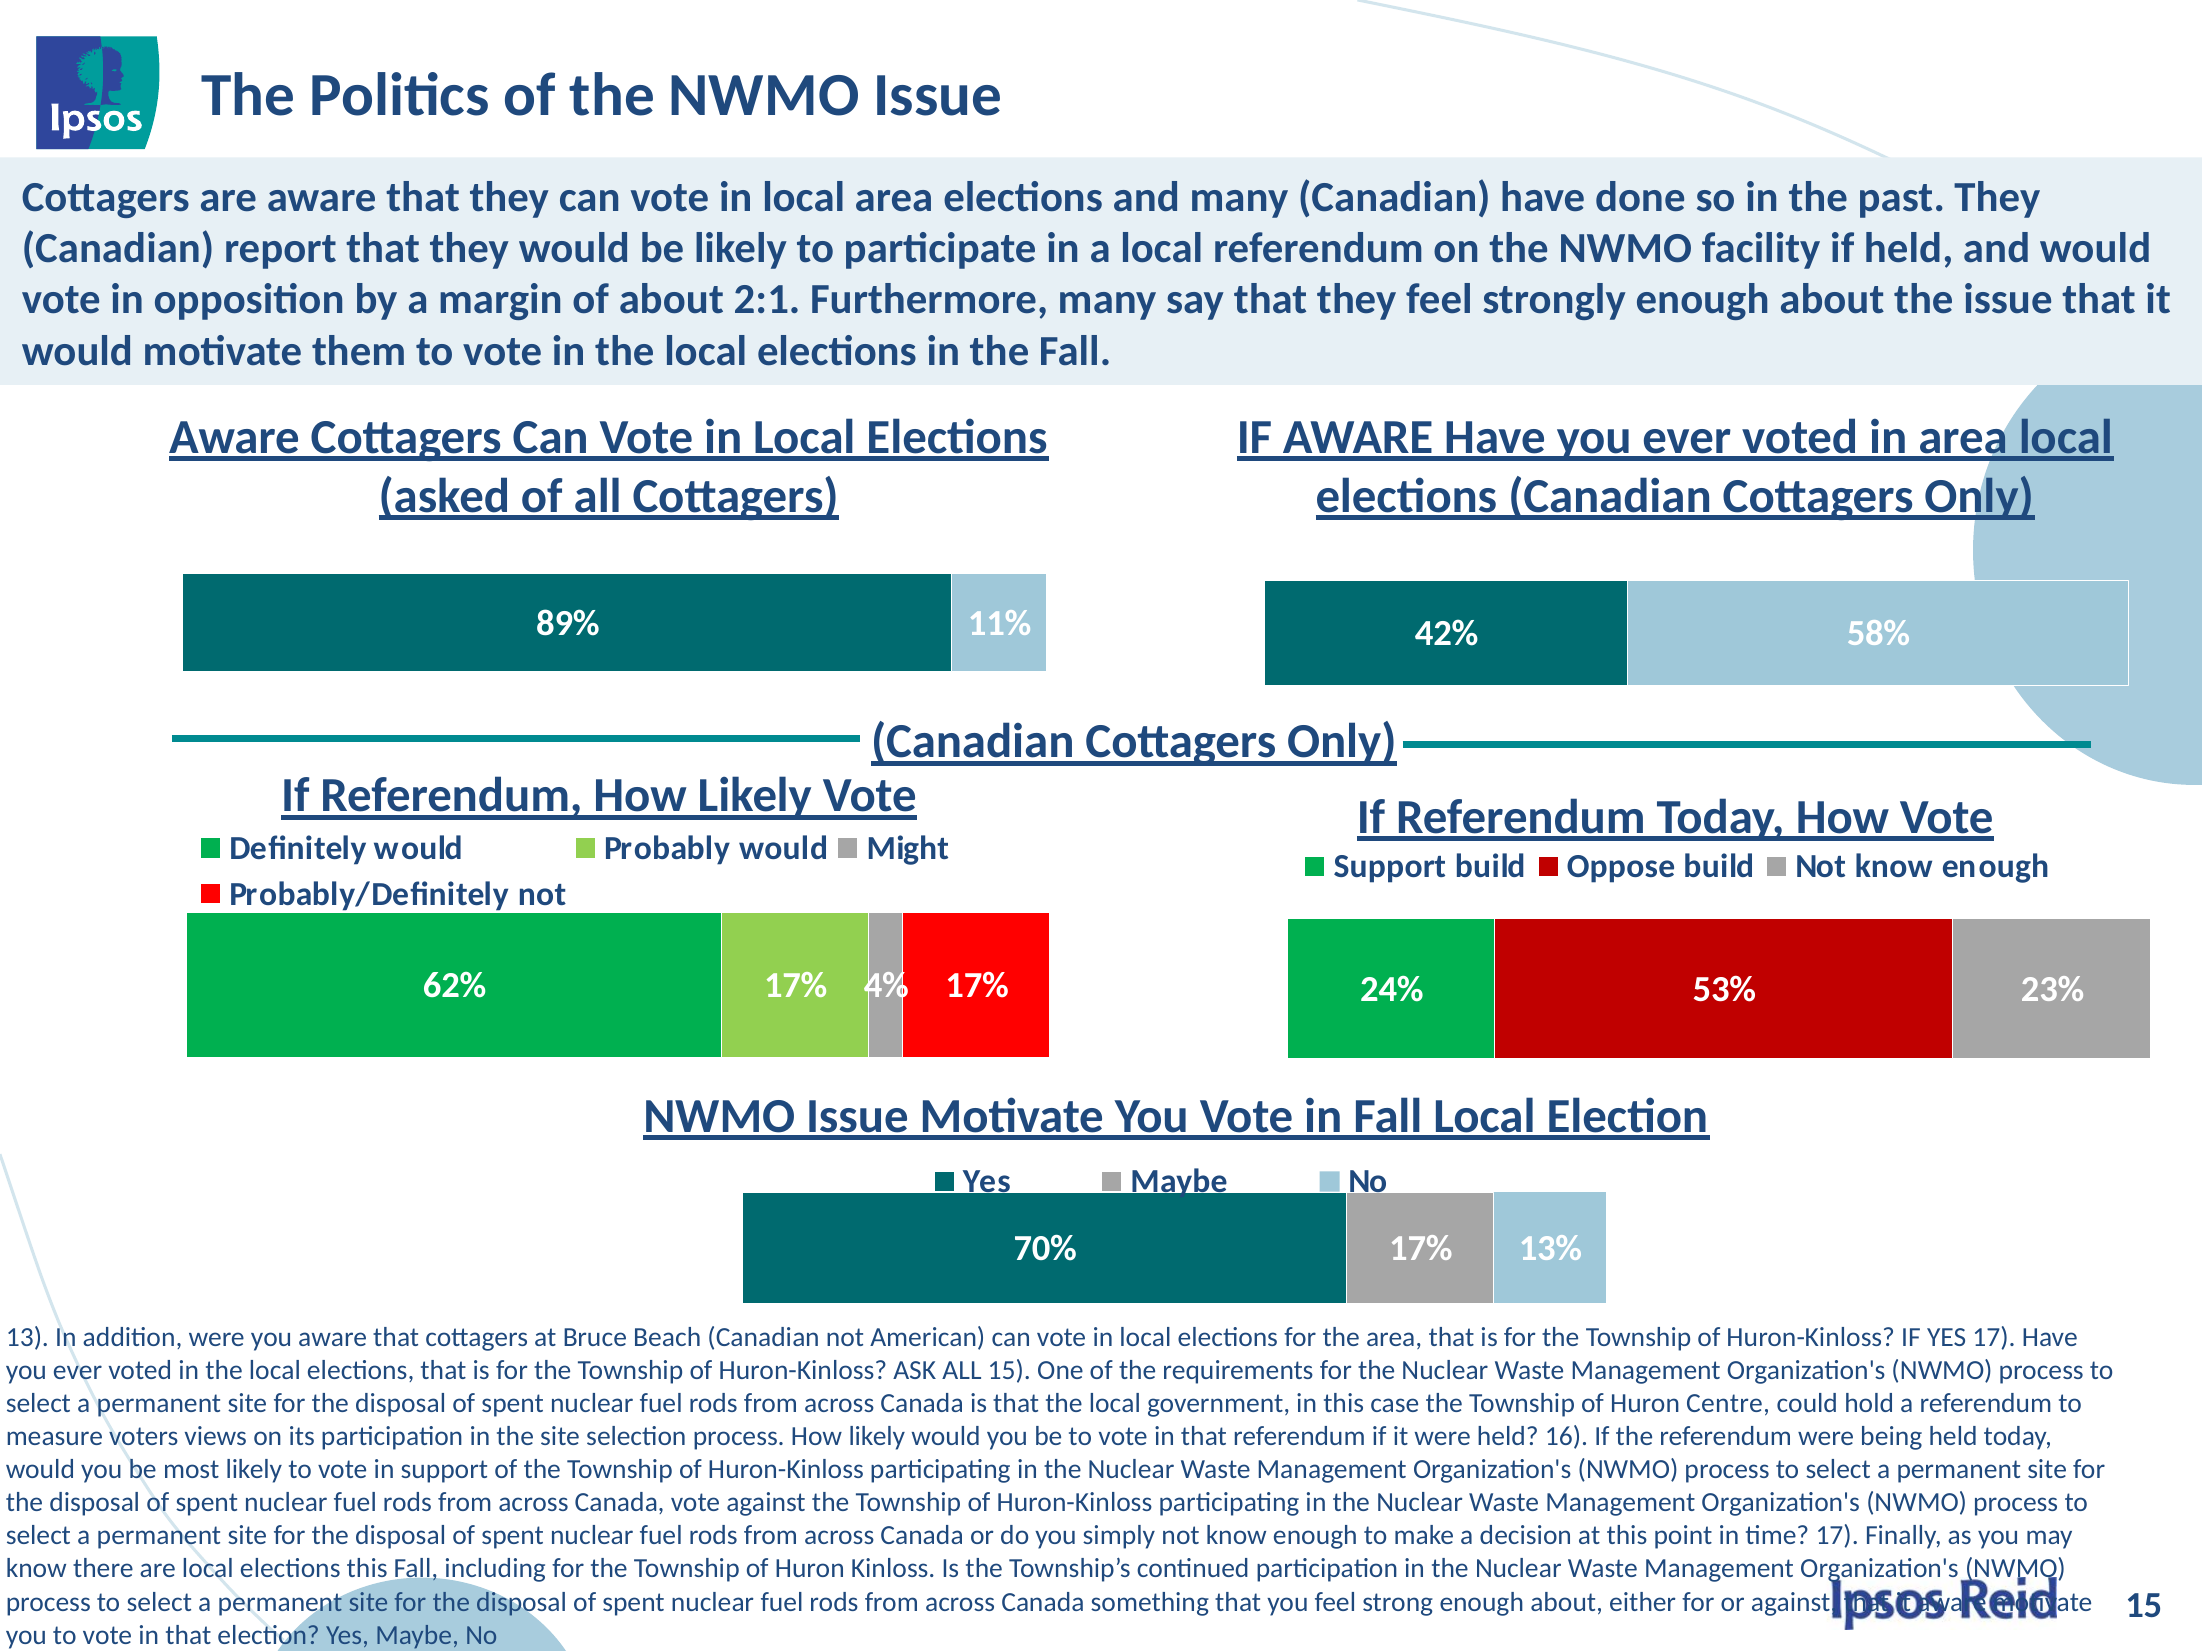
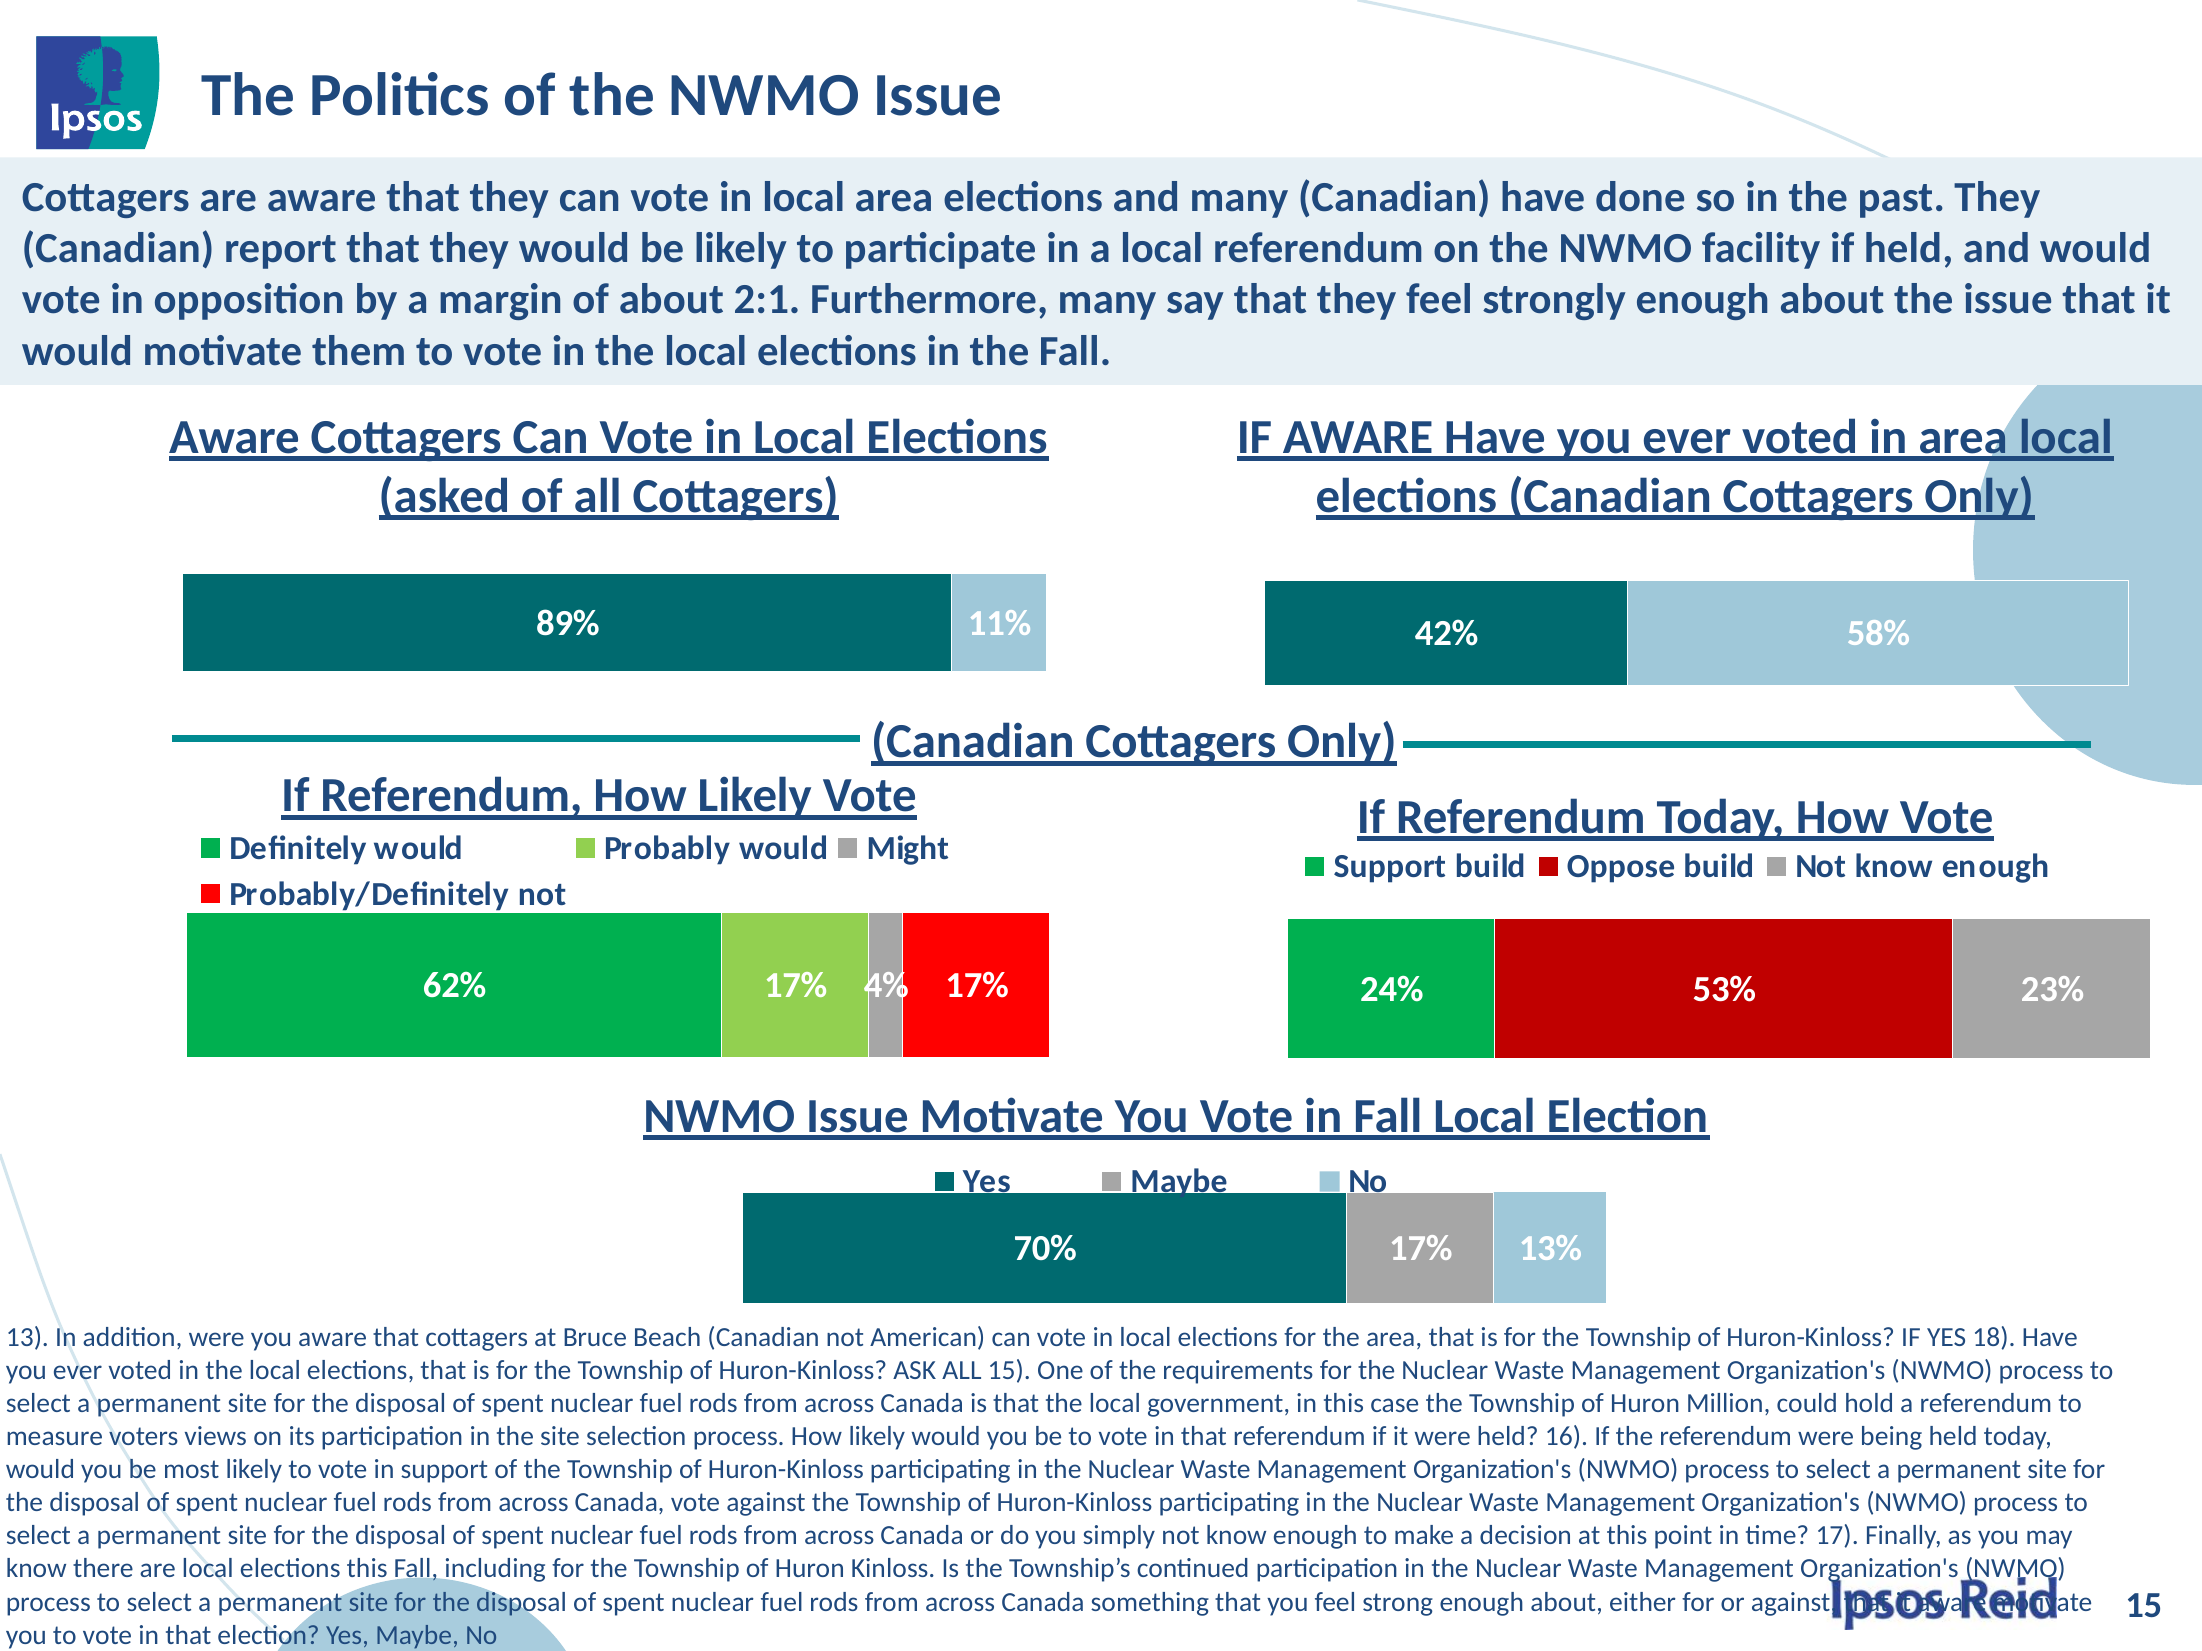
YES 17: 17 -> 18
Centre: Centre -> Million
